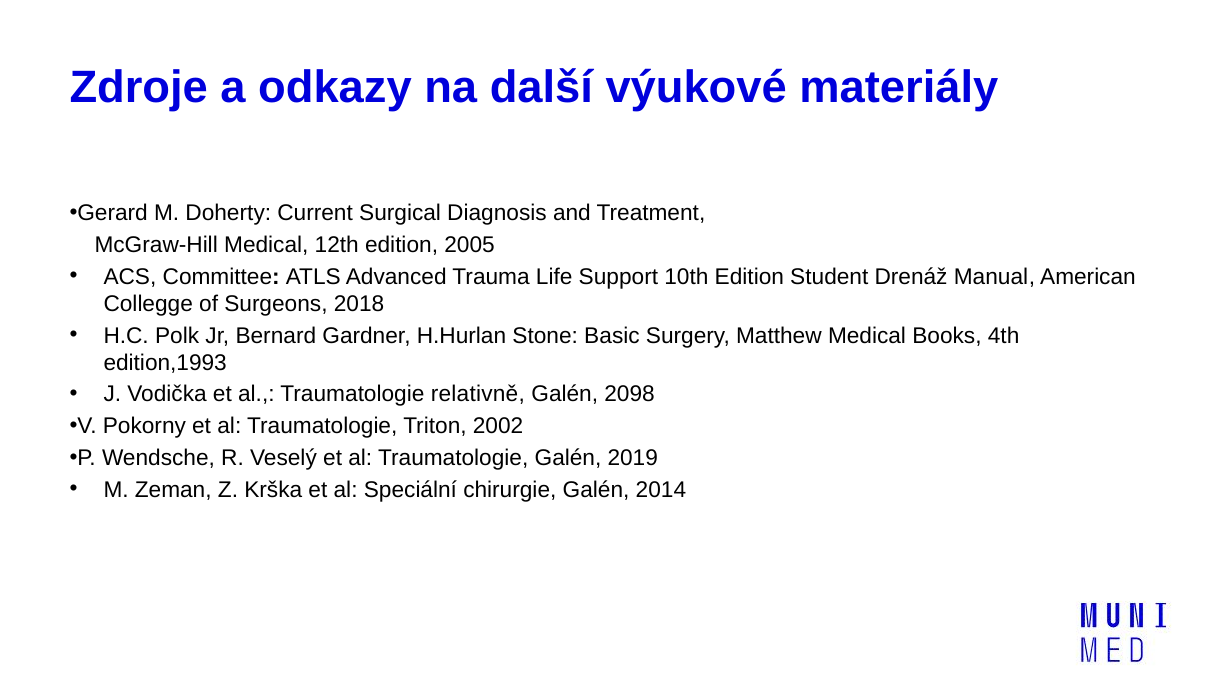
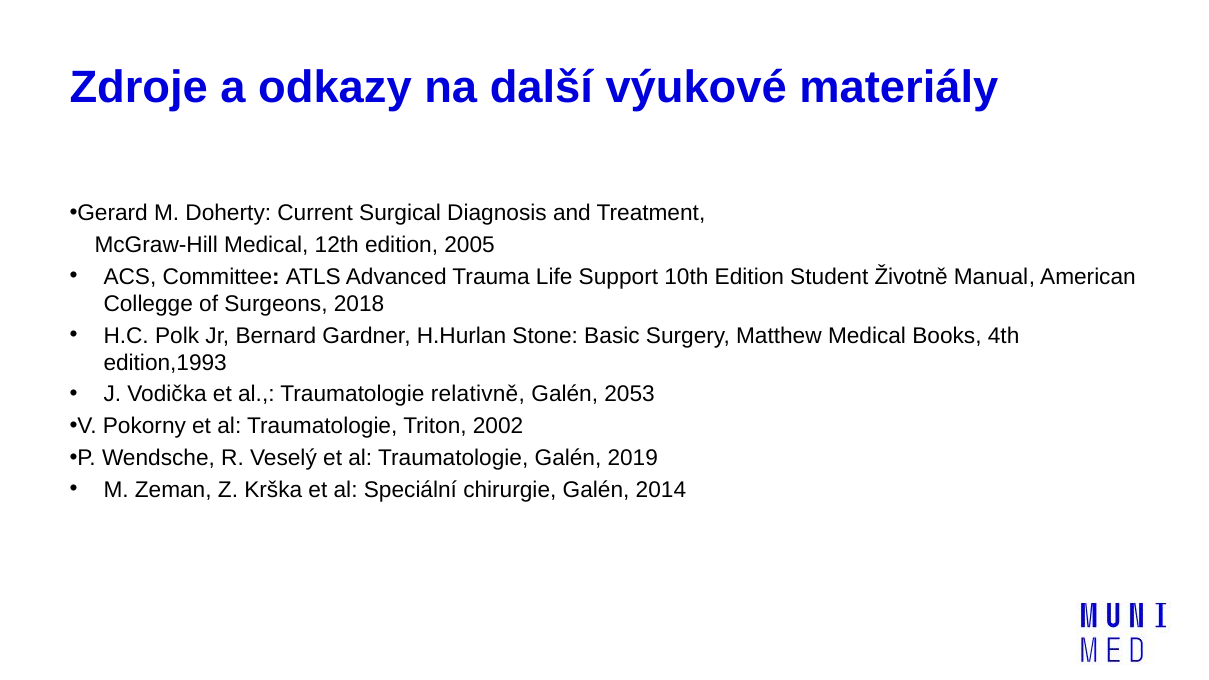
Drenáž: Drenáž -> Životně
2098: 2098 -> 2053
